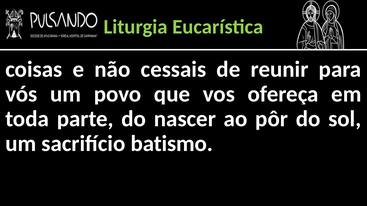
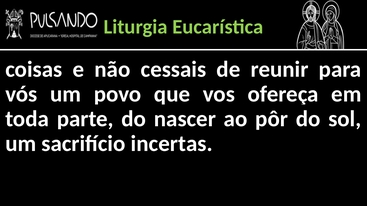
batismo: batismo -> incertas
